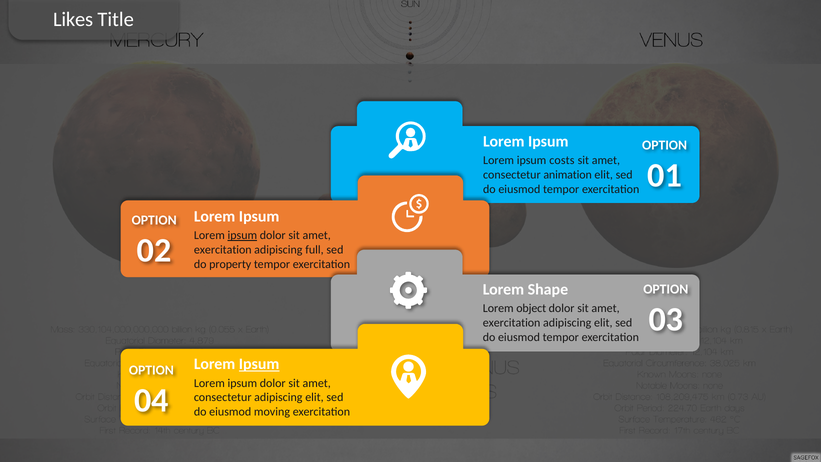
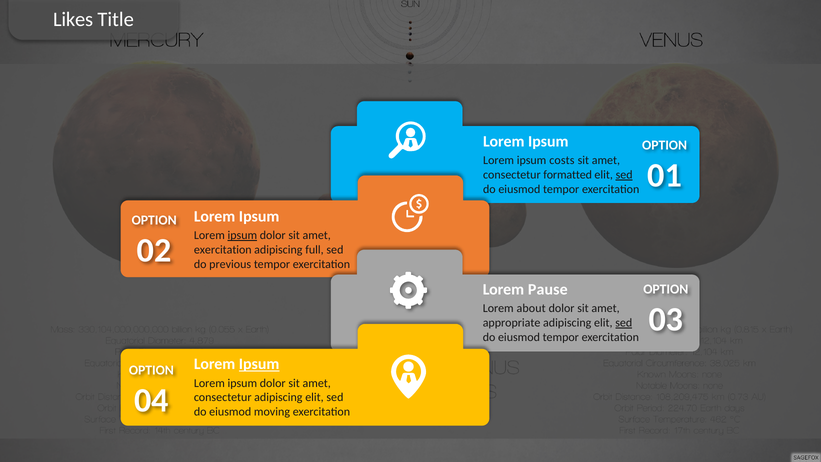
animation: animation -> formatted
sed at (624, 175) underline: none -> present
property: property -> previous
Shape: Shape -> Pause
object: object -> about
exercitation at (512, 323): exercitation -> appropriate
sed at (624, 323) underline: none -> present
